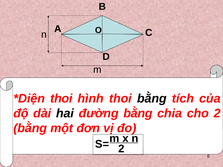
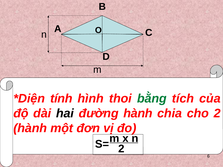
thoi at (61, 99): thoi -> tính
bằng at (152, 99) colour: black -> green
đường bằng: bằng -> hành
bằng at (30, 128): bằng -> hành
